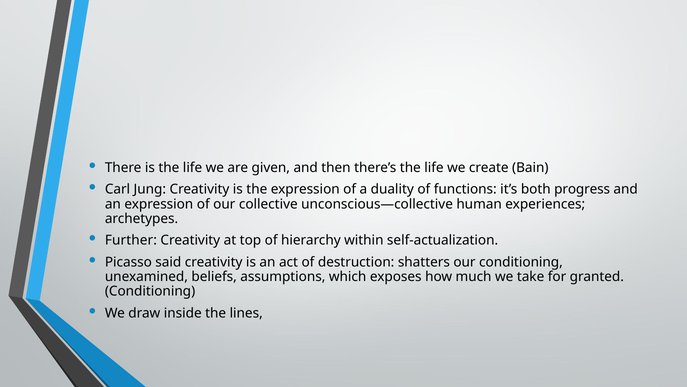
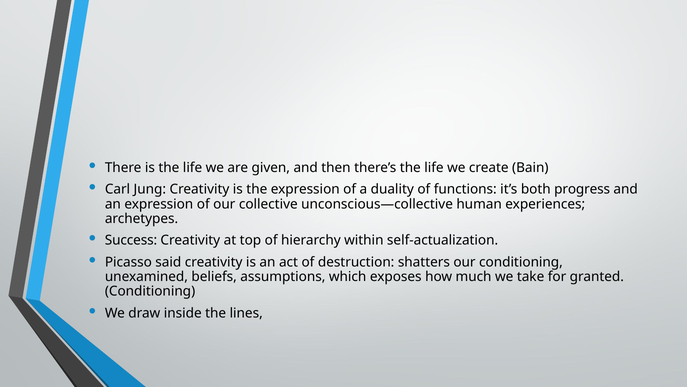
Further: Further -> Success
